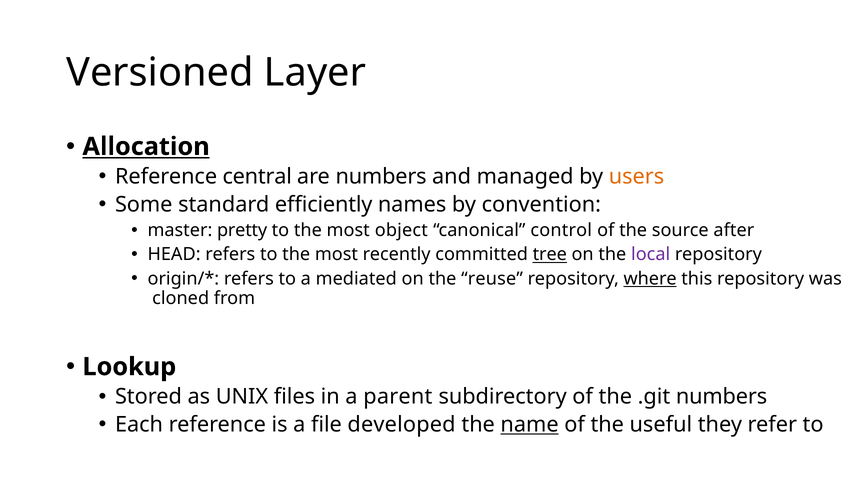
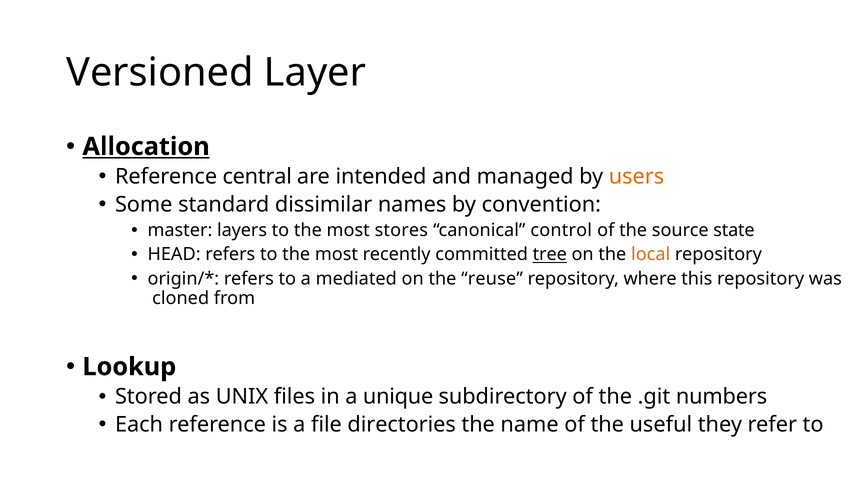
are numbers: numbers -> intended
eﬀiciently: eﬀiciently -> dissimilar
pretty: pretty -> layers
object: object -> stores
after: after -> state
local colour: purple -> orange
where underline: present -> none
parent: parent -> unique
developed: developed -> directories
name underline: present -> none
